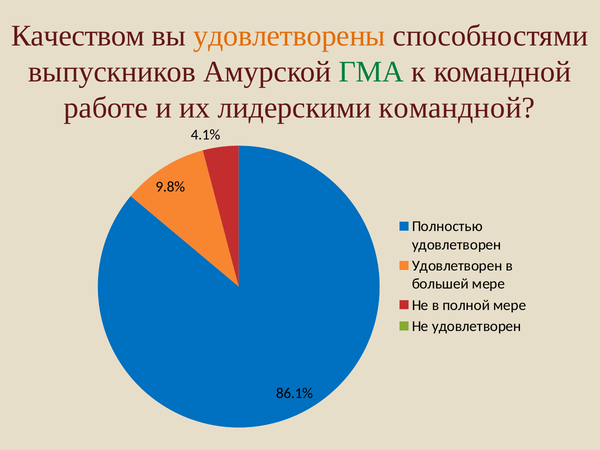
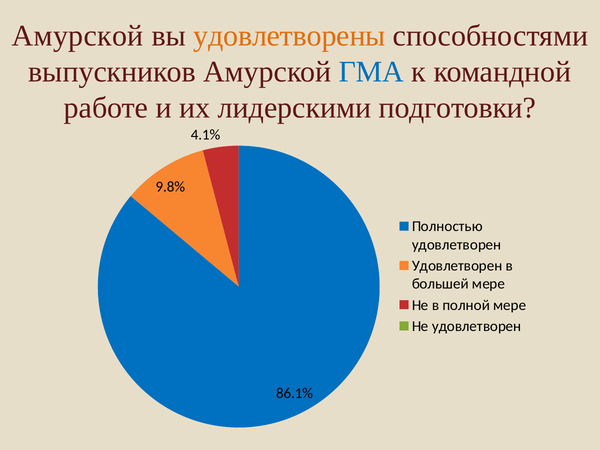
Качеством at (78, 36): Качеством -> Амурской
ГМА colour: green -> blue
лидерскими командной: командной -> подготовки
